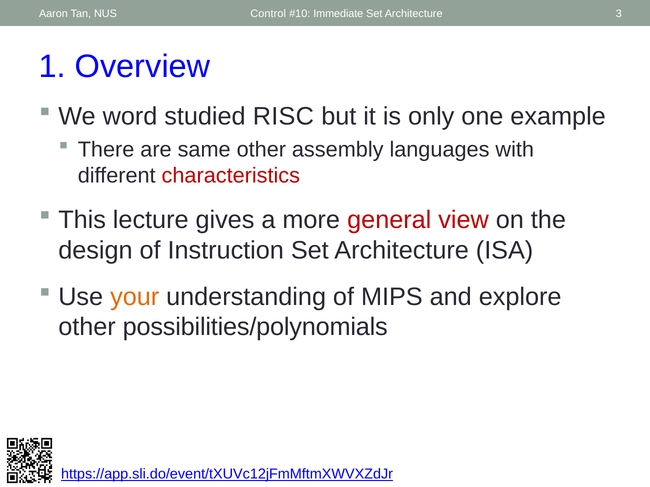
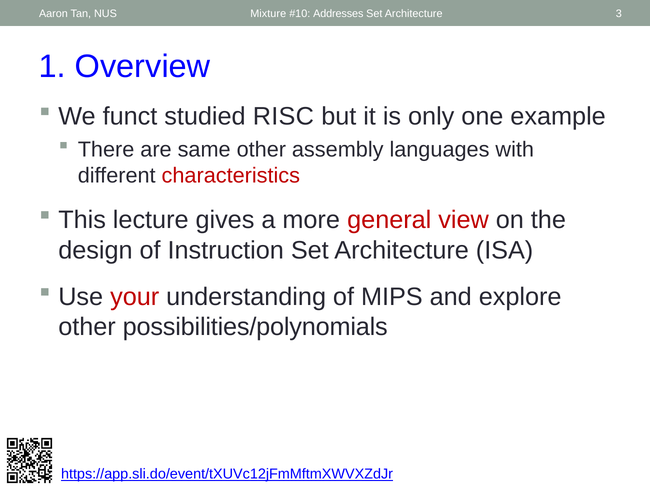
Control: Control -> Mixture
Immediate: Immediate -> Addresses
word: word -> funct
your colour: orange -> red
